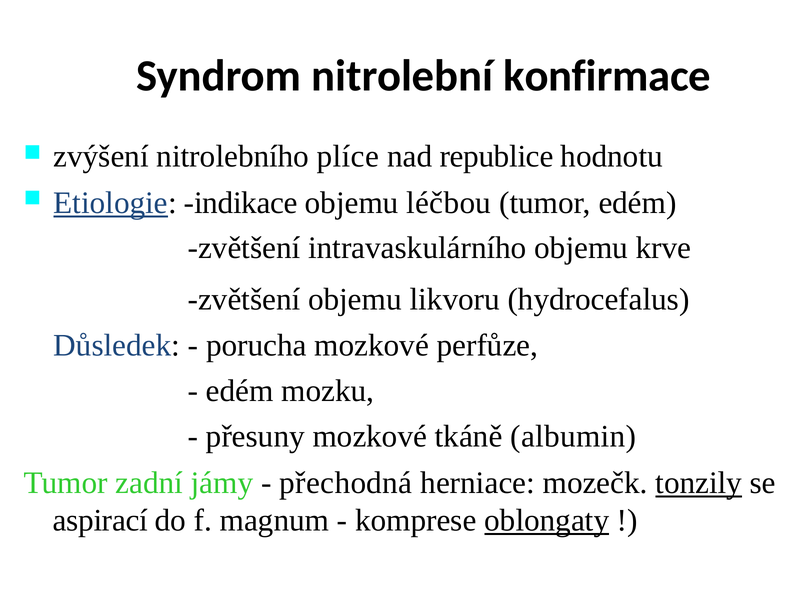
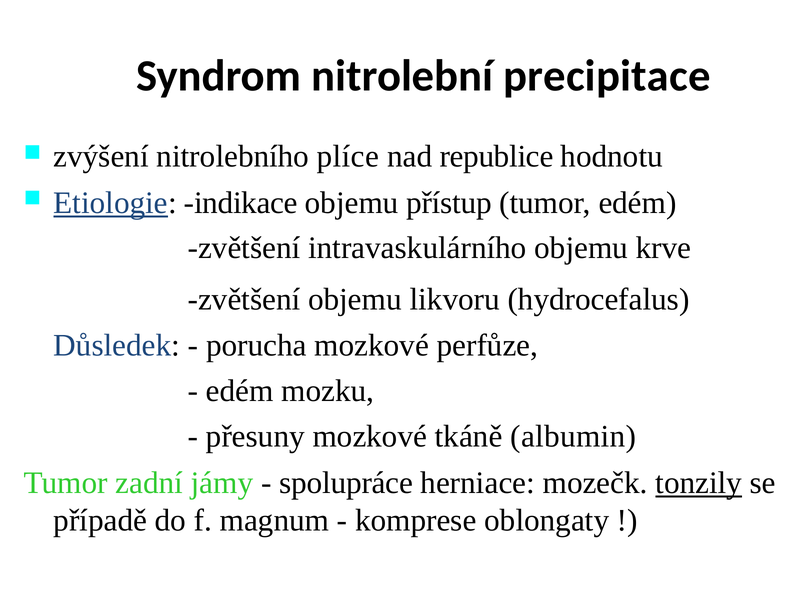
konfirmace: konfirmace -> precipitace
léčbou: léčbou -> přístup
přechodná: přechodná -> spolupráce
aspirací: aspirací -> případě
oblongaty underline: present -> none
